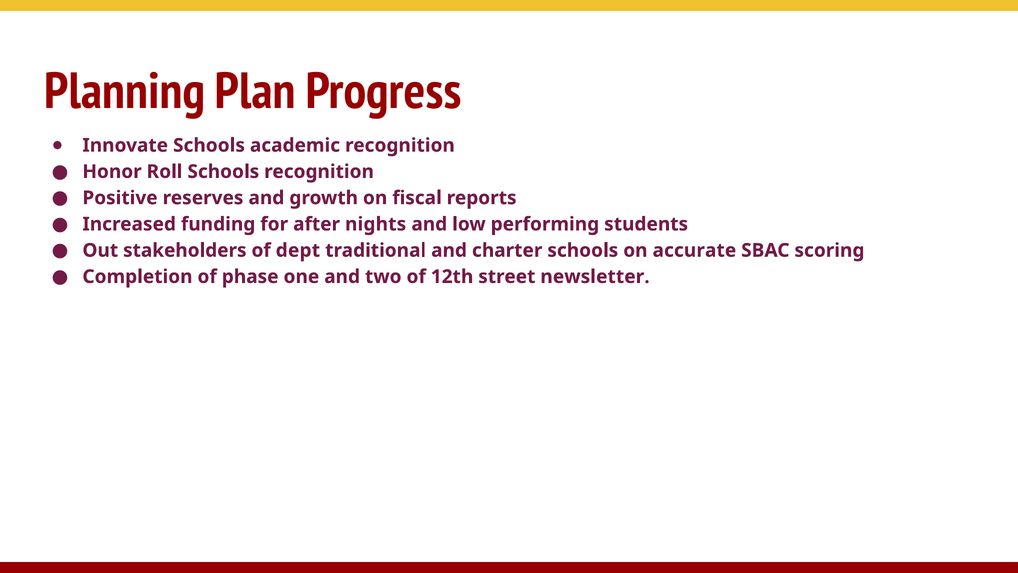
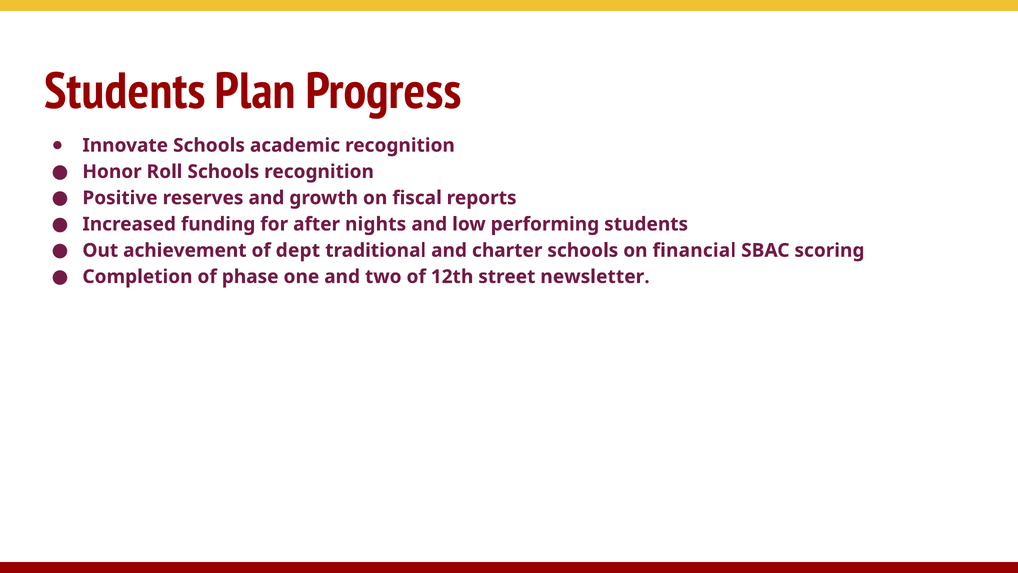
Planning at (125, 91): Planning -> Students
stakeholders: stakeholders -> achievement
accurate: accurate -> financial
